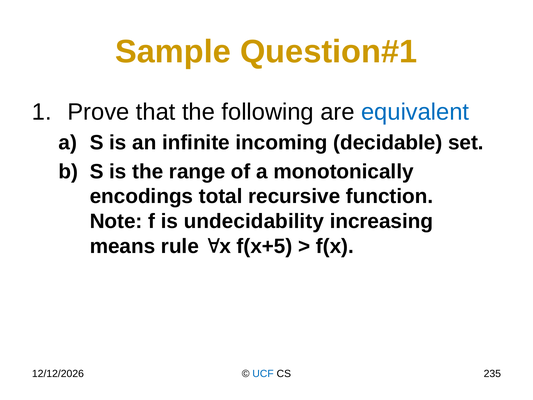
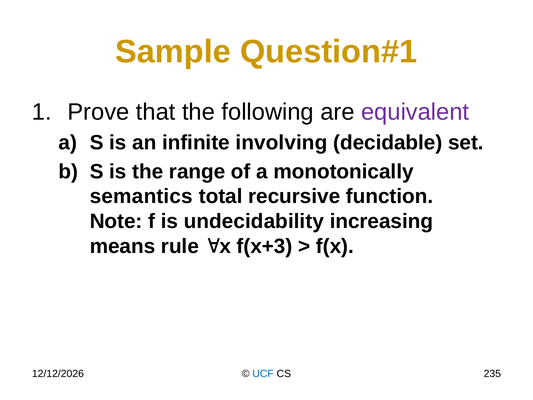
equivalent colour: blue -> purple
incoming: incoming -> involving
encodings: encodings -> semantics
f(x+5: f(x+5 -> f(x+3
